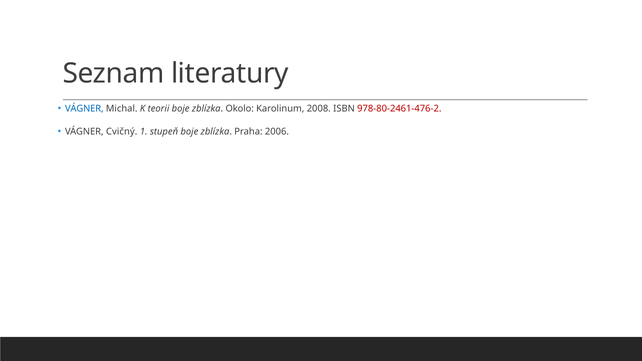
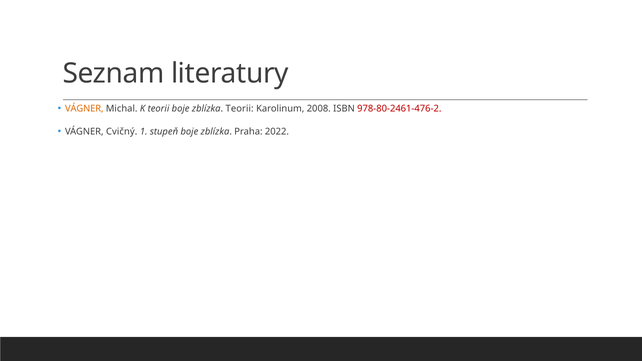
VÁGNER at (84, 109) colour: blue -> orange
zblízka Okolo: Okolo -> Teorii
2006: 2006 -> 2022
